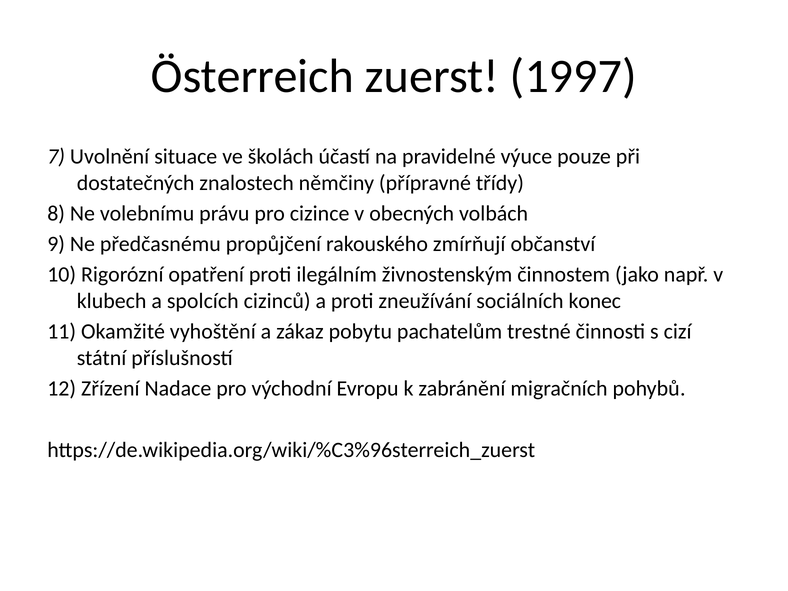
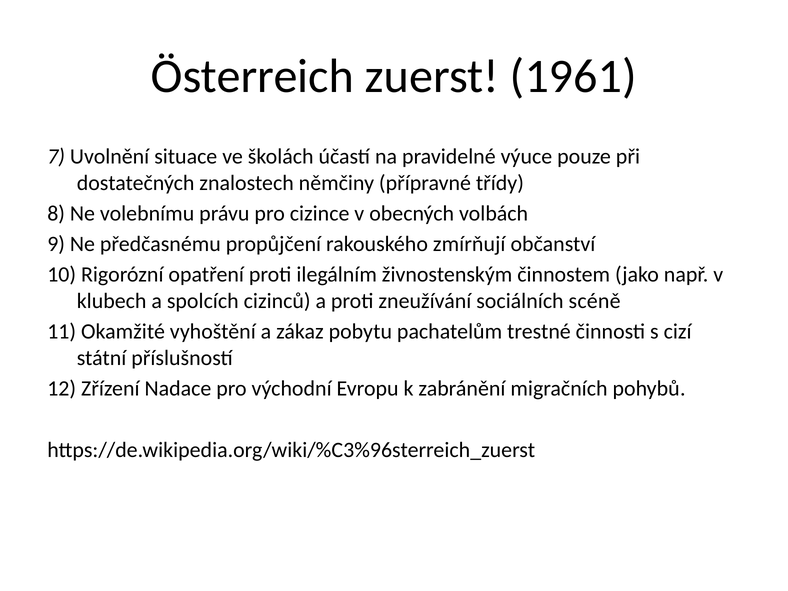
1997: 1997 -> 1961
konec: konec -> scéně
